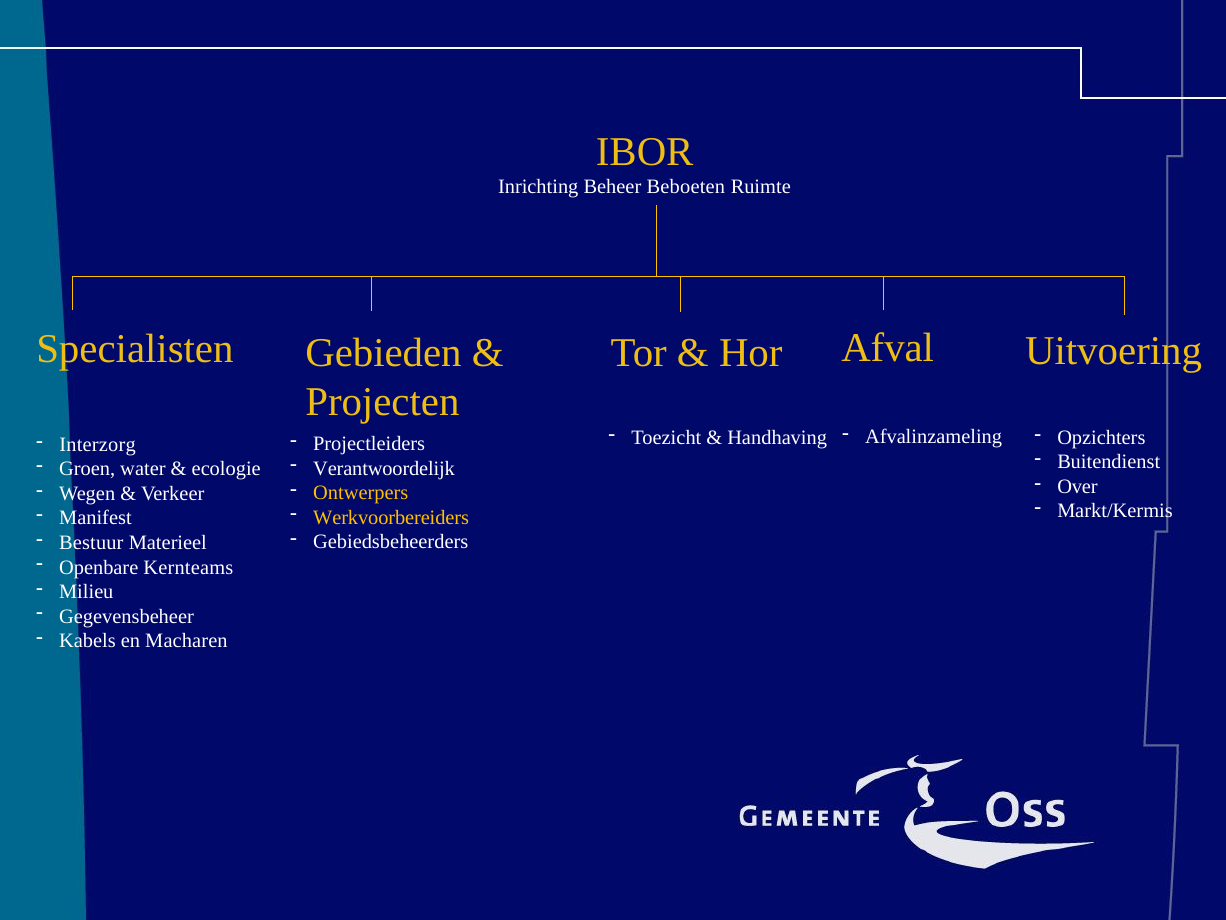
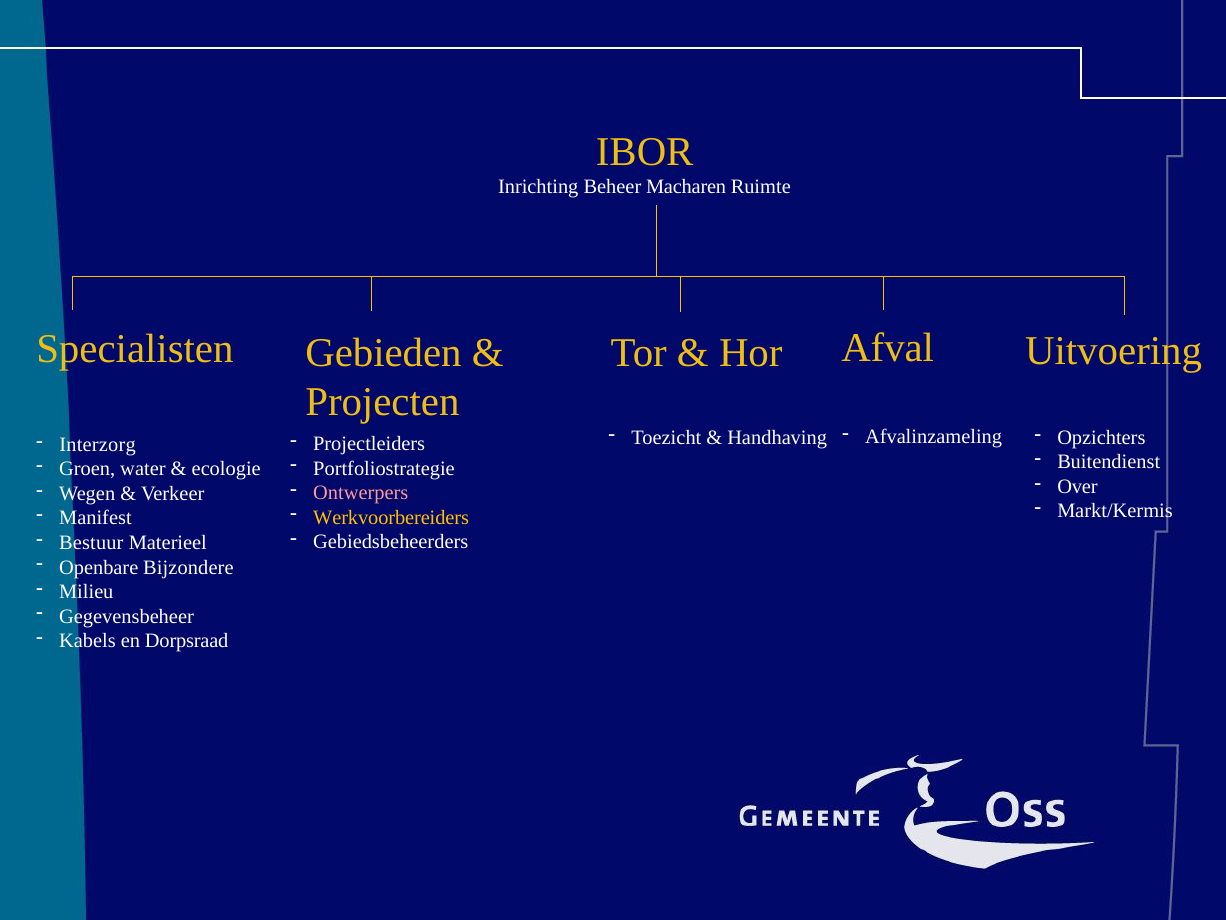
Beboeten: Beboeten -> Macharen
Verantwoordelijk: Verantwoordelijk -> Portfoliostrategie
Ontwerpers colour: yellow -> pink
Kernteams: Kernteams -> Bijzondere
Macharen: Macharen -> Dorpsraad
